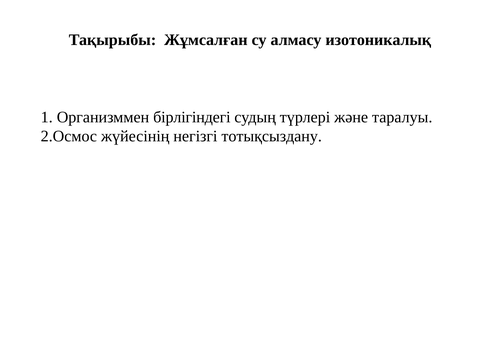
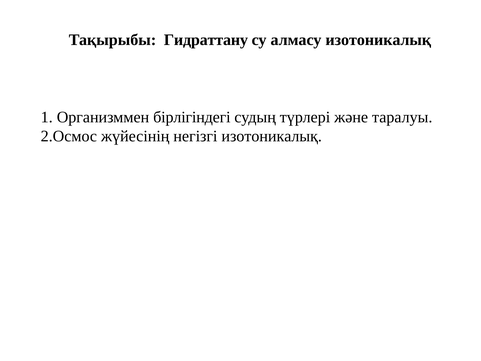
Жұмсалған: Жұмсалған -> Гидраттану
негізгі тотықсыздану: тотықсыздану -> изотоникалық
